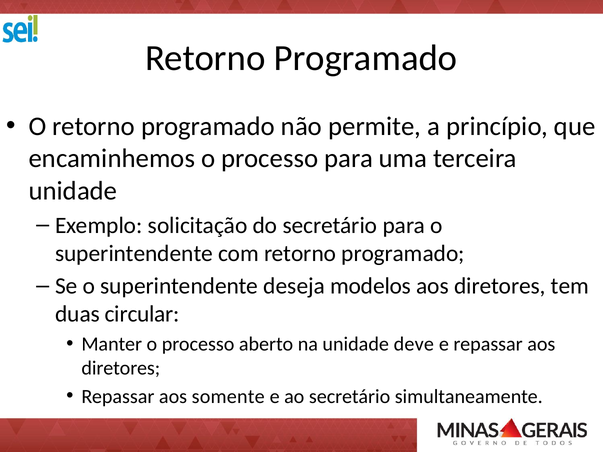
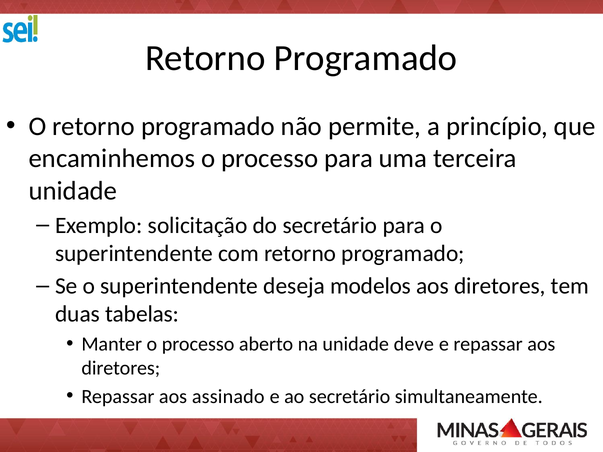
circular: circular -> tabelas
somente: somente -> assinado
